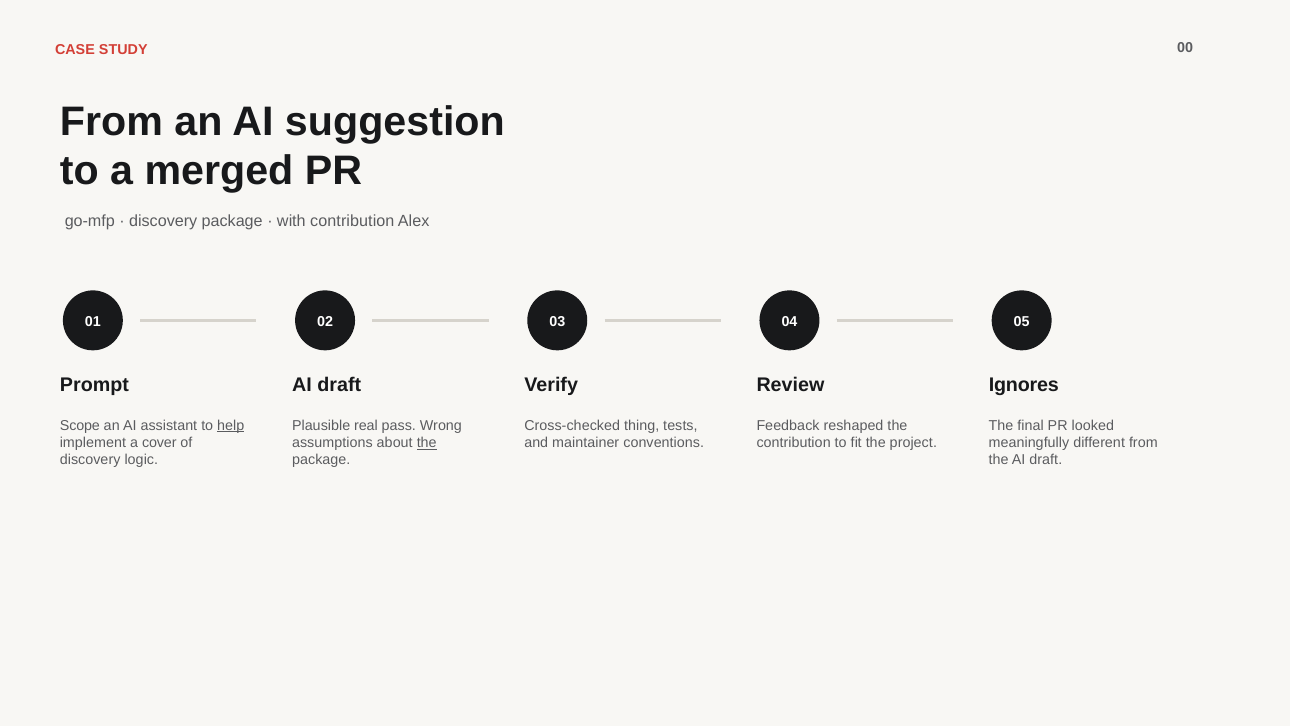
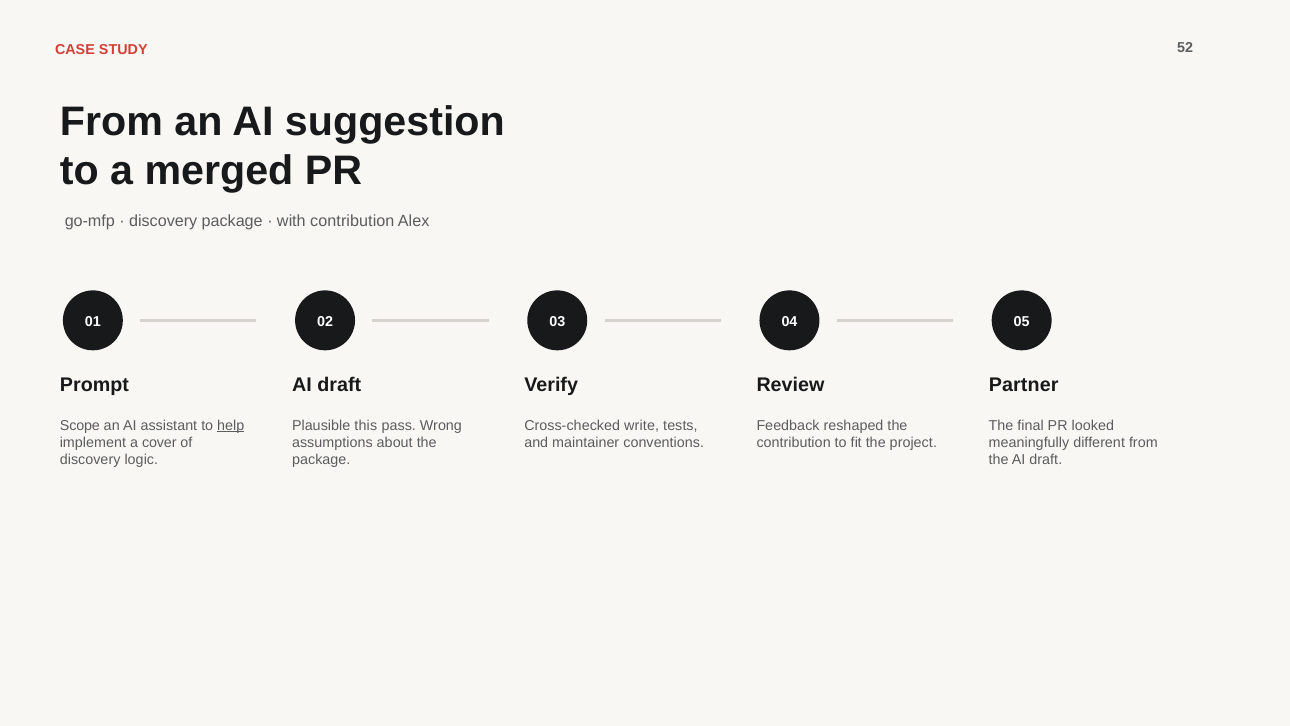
00: 00 -> 52
Ignores: Ignores -> Partner
real: real -> this
thing: thing -> write
the at (427, 443) underline: present -> none
